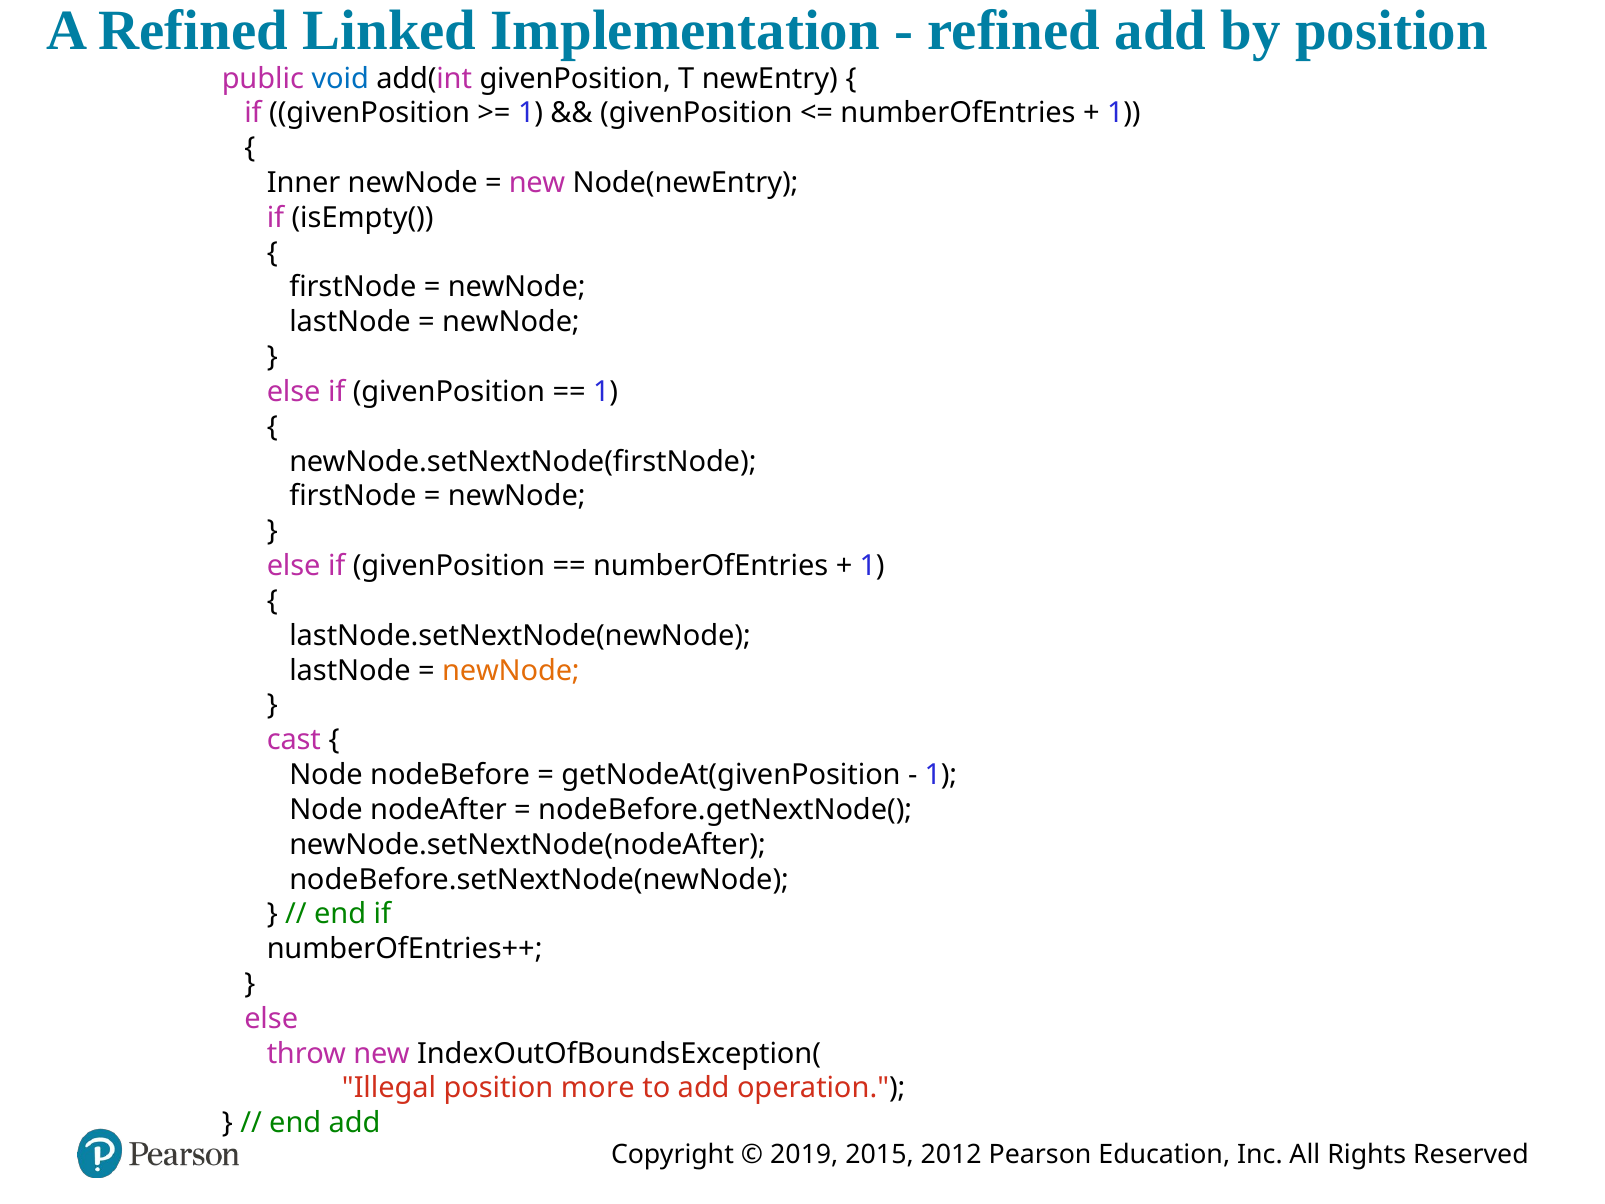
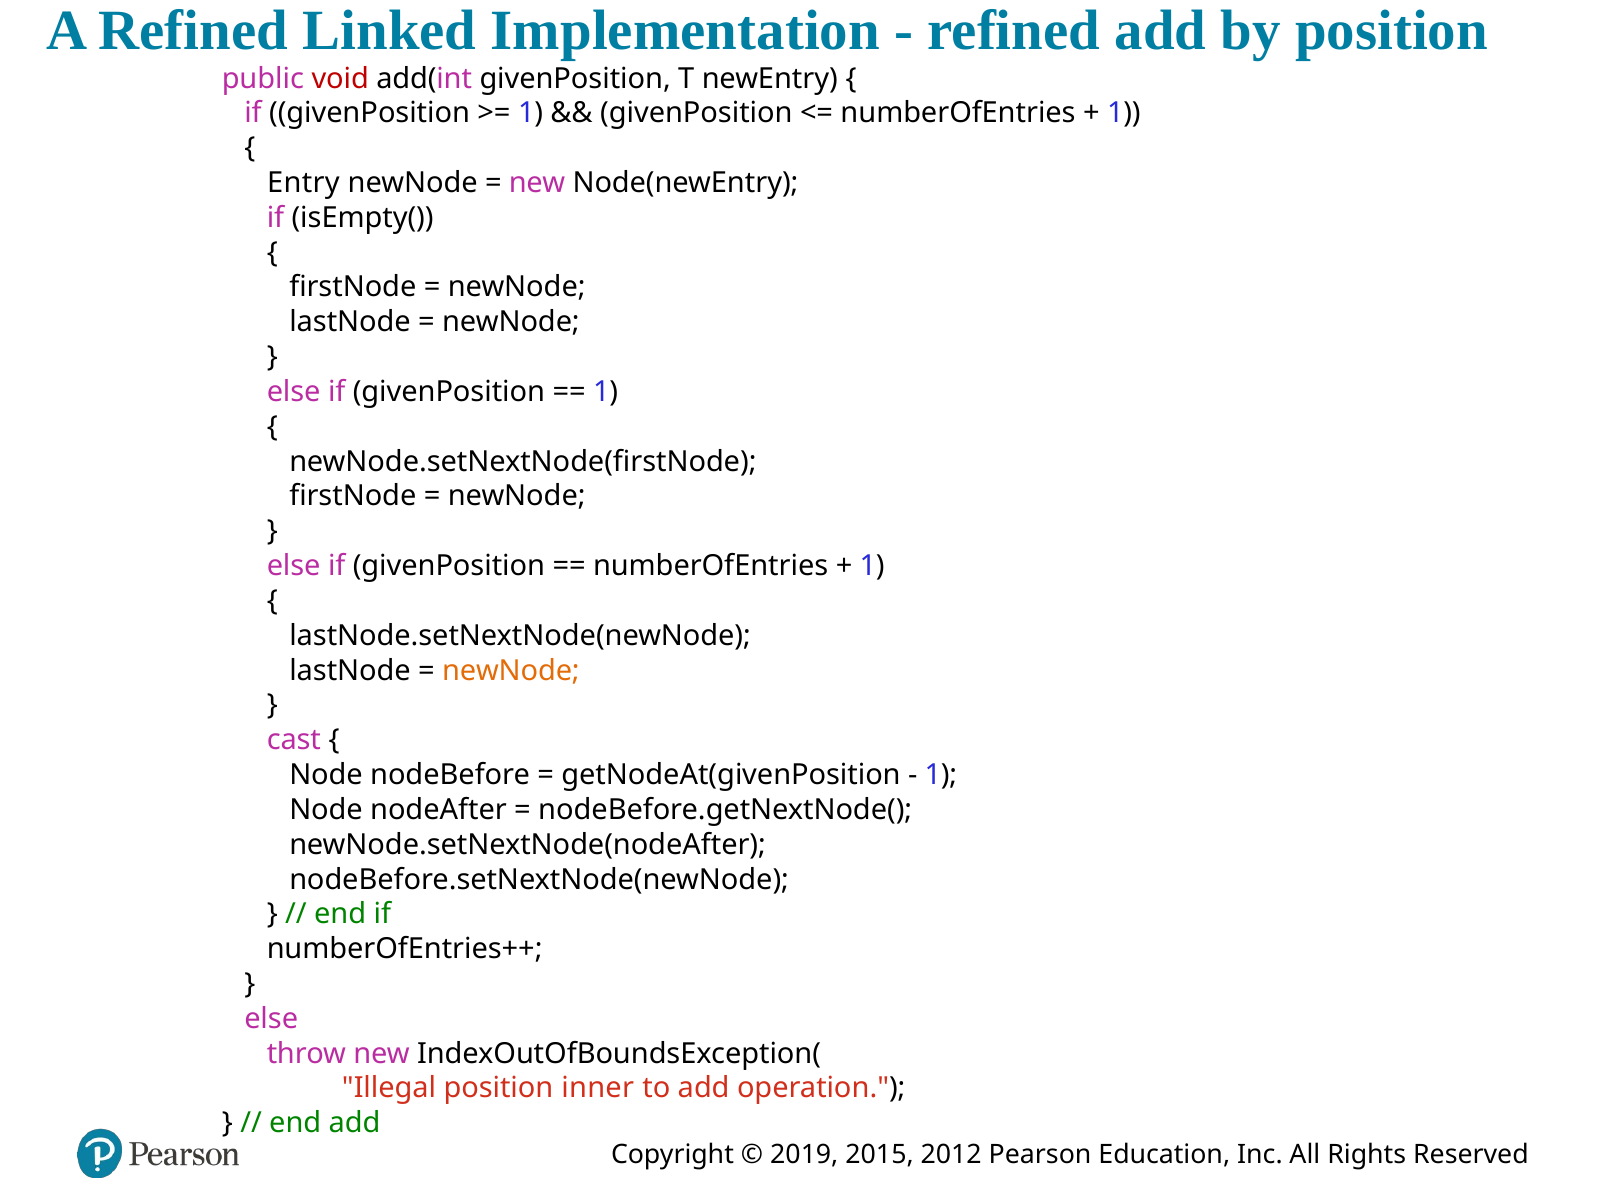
void colour: blue -> red
Inner: Inner -> Entry
more: more -> inner
